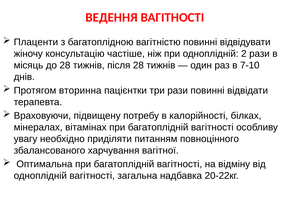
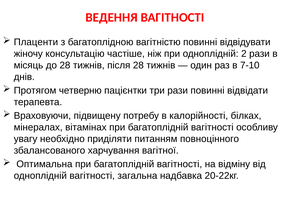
вторинна: вторинна -> четверню
